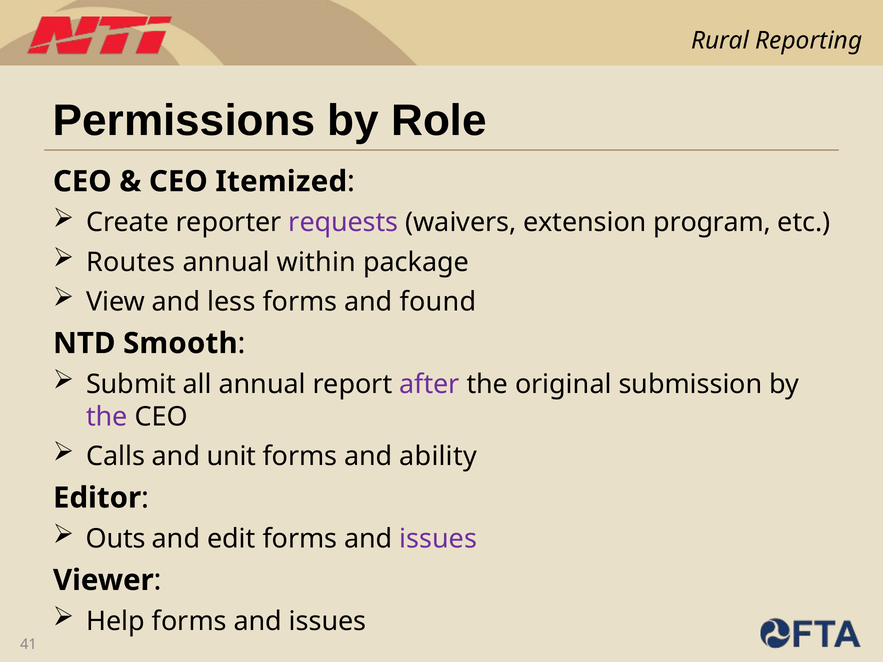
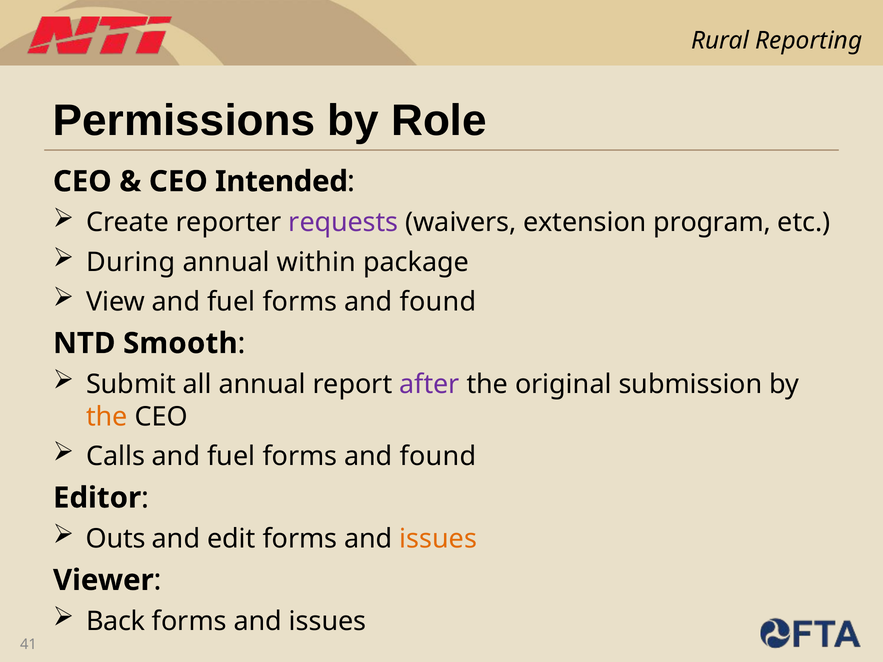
Itemized: Itemized -> Intended
Routes: Routes -> During
View and less: less -> fuel
the at (107, 417) colour: purple -> orange
unit at (231, 457): unit -> fuel
ability at (438, 457): ability -> found
issues at (438, 539) colour: purple -> orange
Help: Help -> Back
